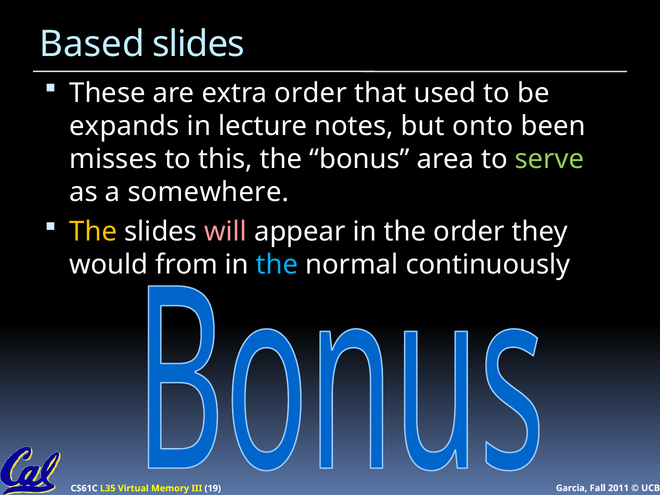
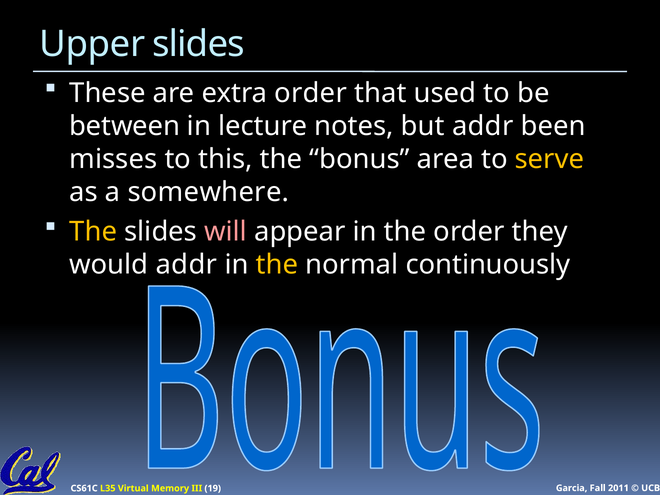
Based: Based -> Upper
expands: expands -> between
but onto: onto -> addr
serve colour: light green -> yellow
would from: from -> addr
the at (277, 265) colour: light blue -> yellow
